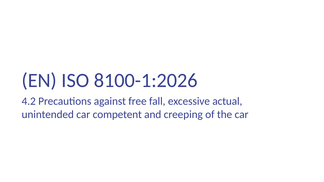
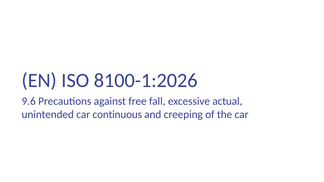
4.2: 4.2 -> 9.6
competent: competent -> continuous
